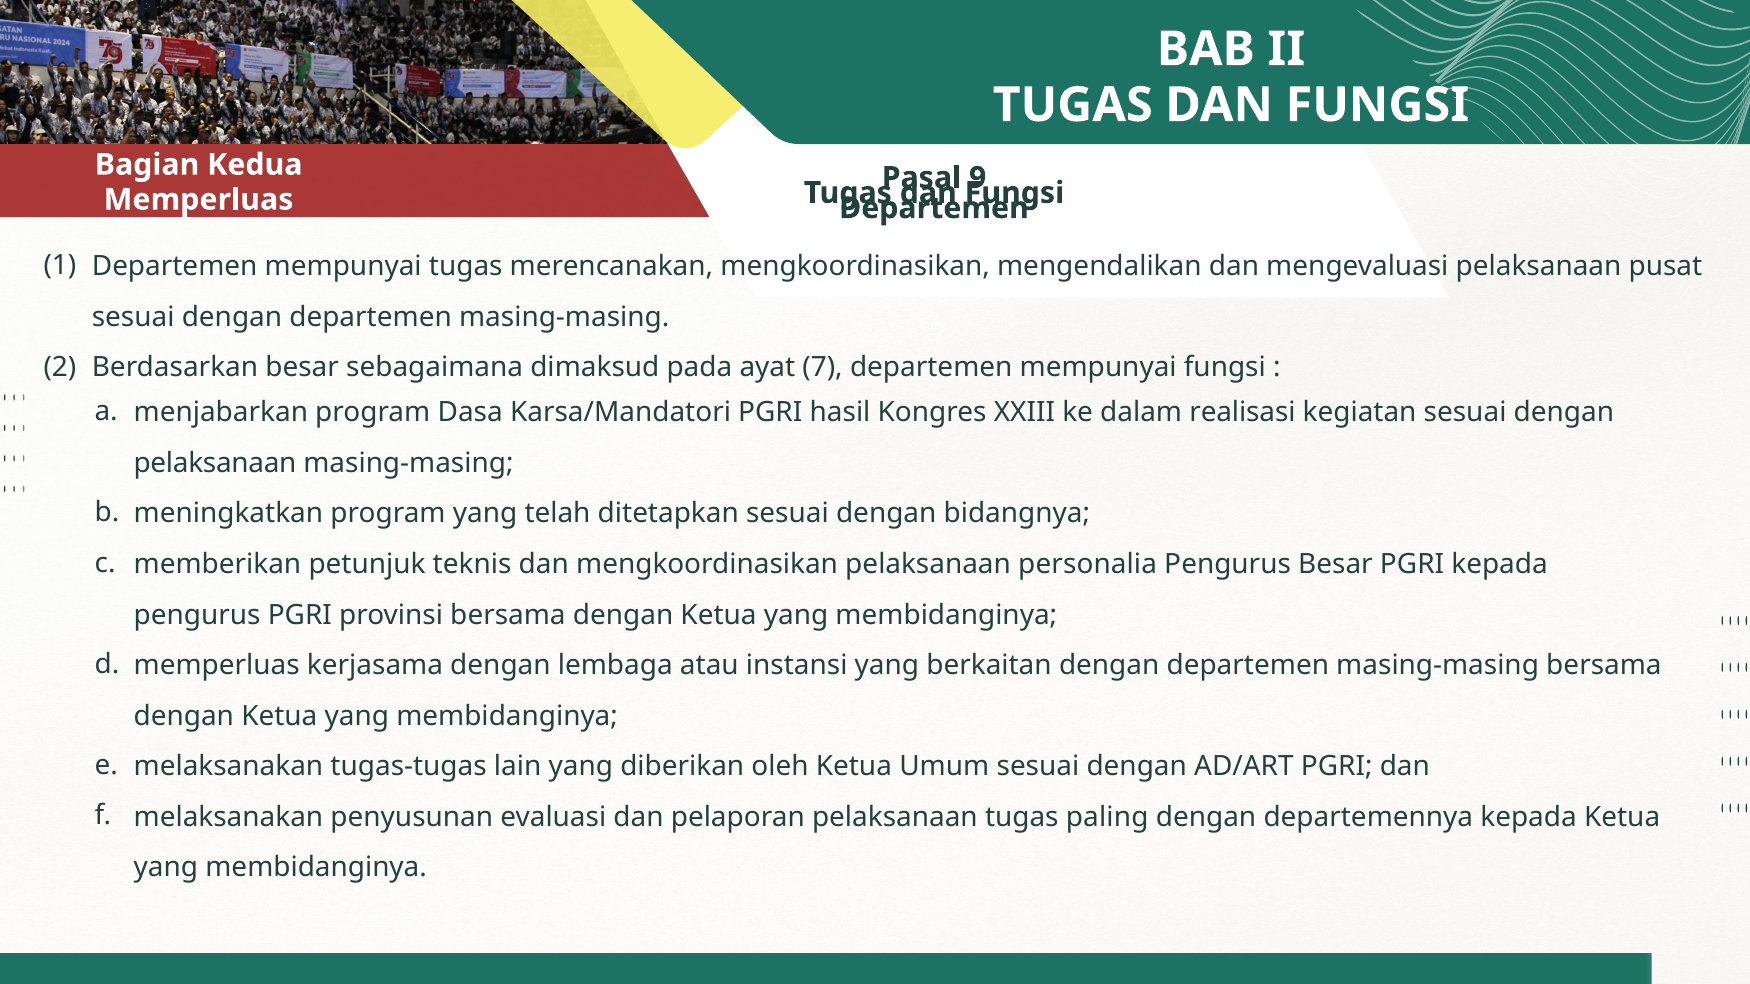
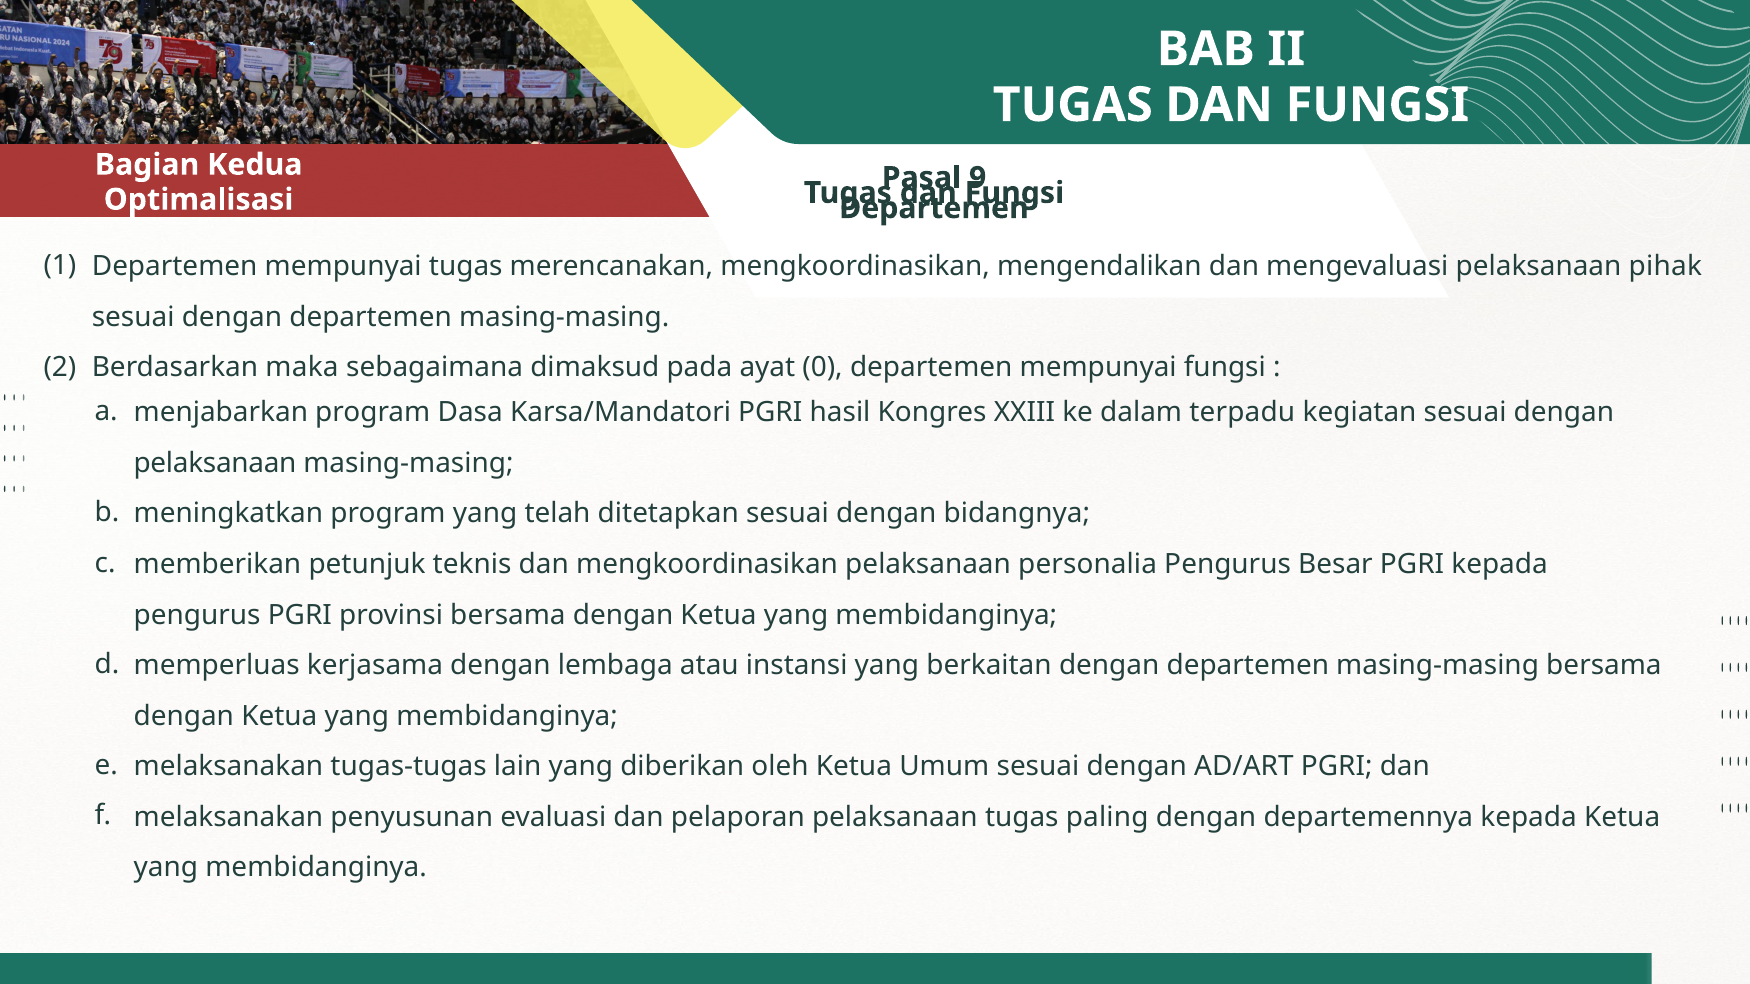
Memperluas at (199, 200): Memperluas -> Optimalisasi
pusat: pusat -> pihak
Berdasarkan besar: besar -> maka
7: 7 -> 0
realisasi: realisasi -> terpadu
